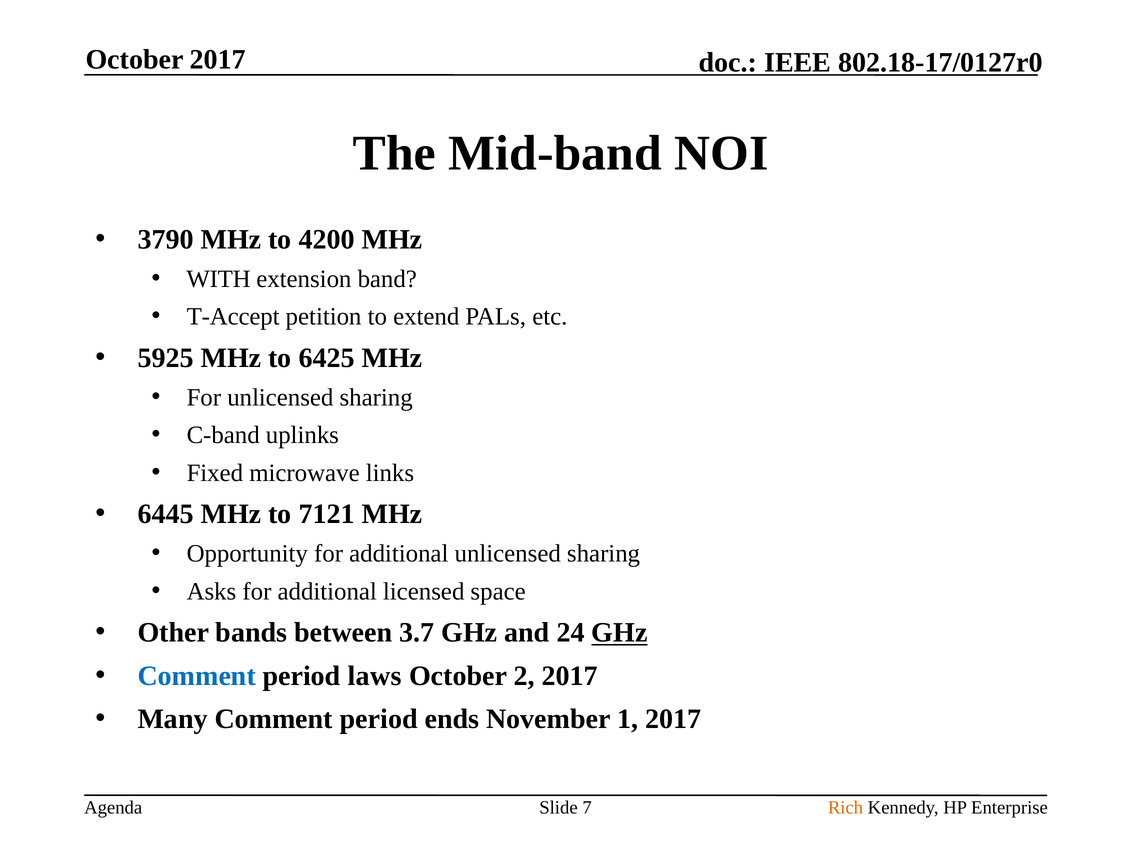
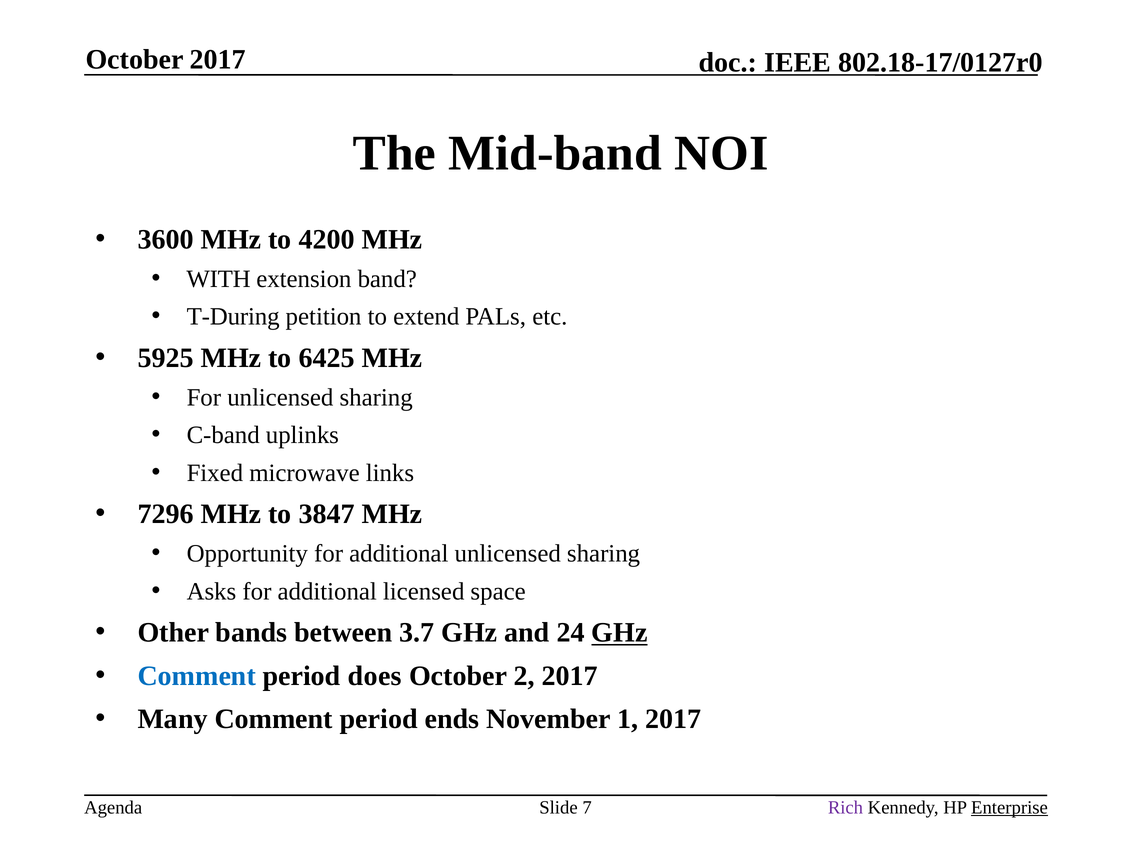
3790: 3790 -> 3600
T-Accept: T-Accept -> T-During
6445: 6445 -> 7296
7121: 7121 -> 3847
laws: laws -> does
Rich colour: orange -> purple
Enterprise underline: none -> present
